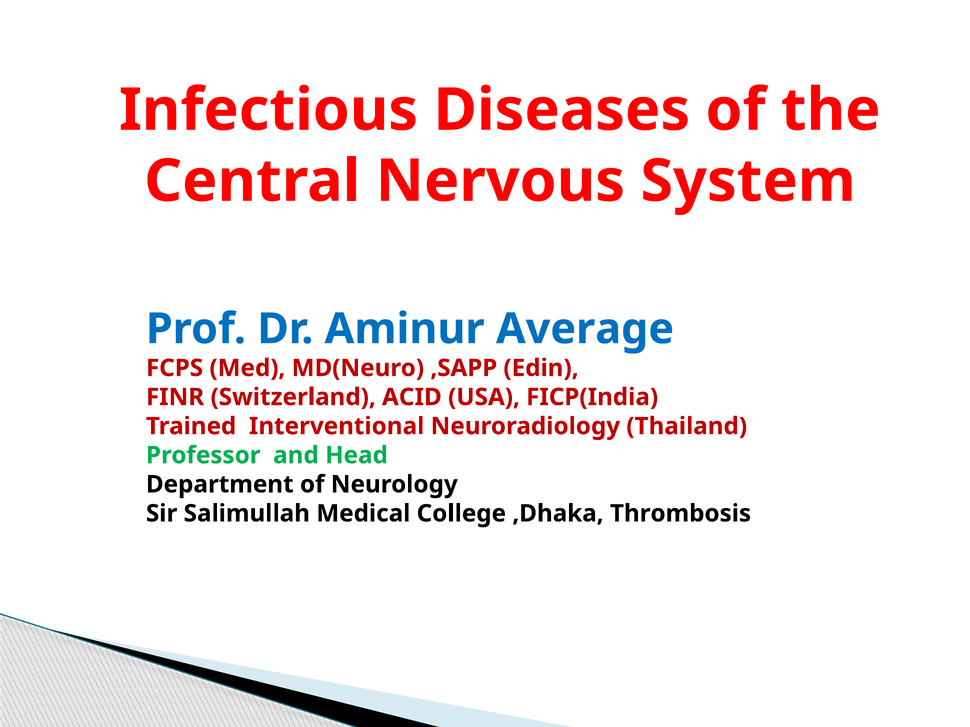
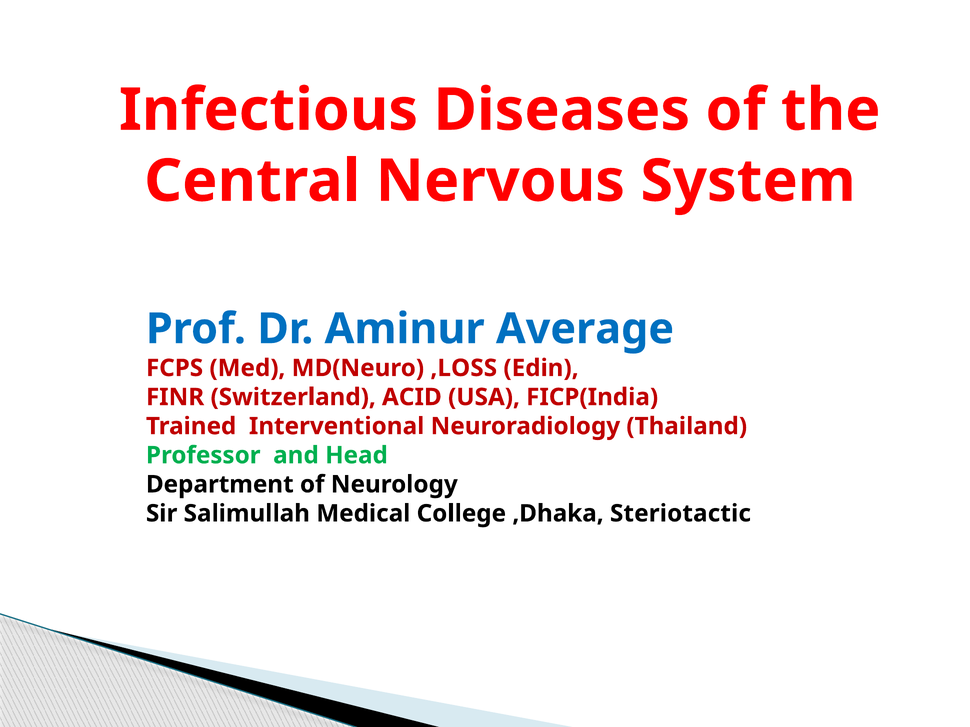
,SAPP: ,SAPP -> ,LOSS
Thrombosis: Thrombosis -> Steriotactic
